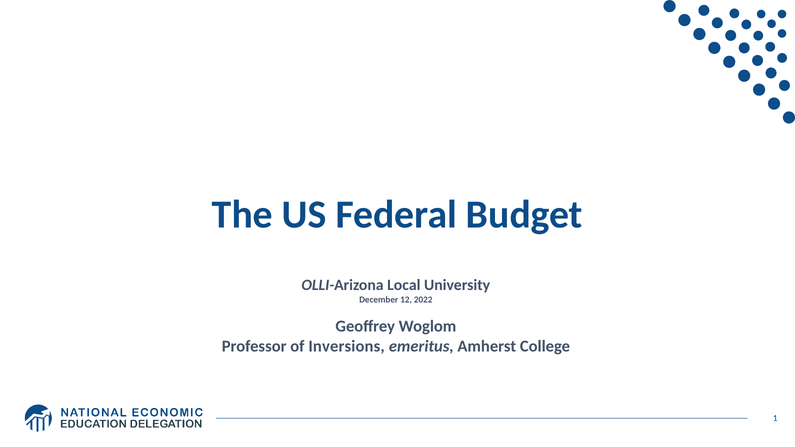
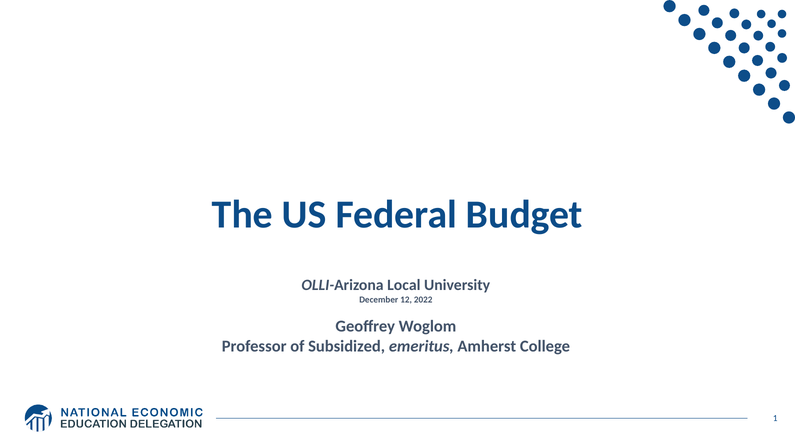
Inversions: Inversions -> Subsidized
